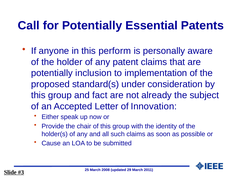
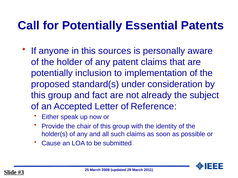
perform: perform -> sources
Innovation: Innovation -> Reference
